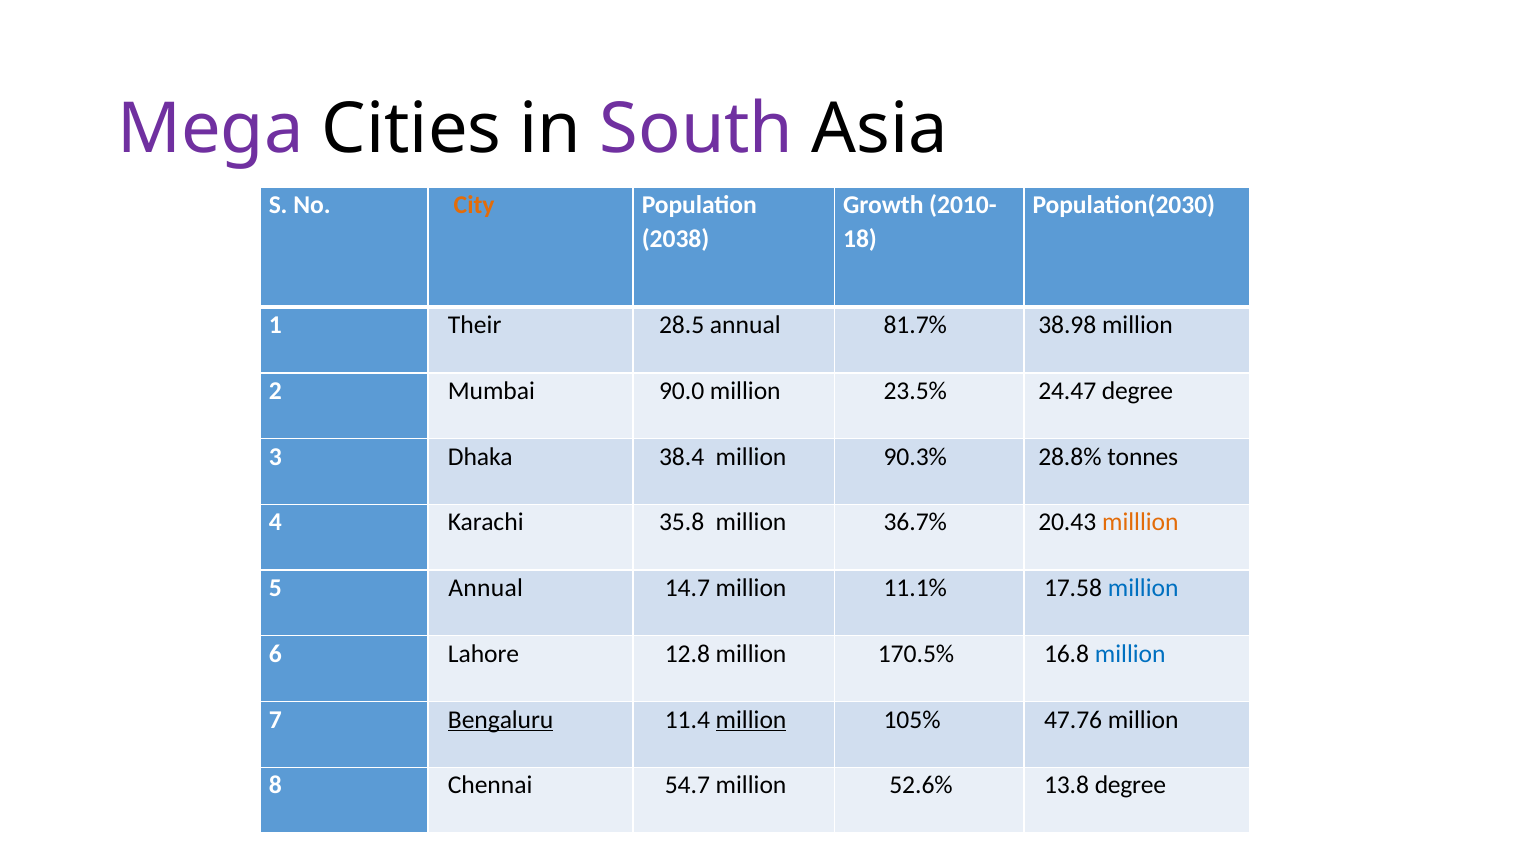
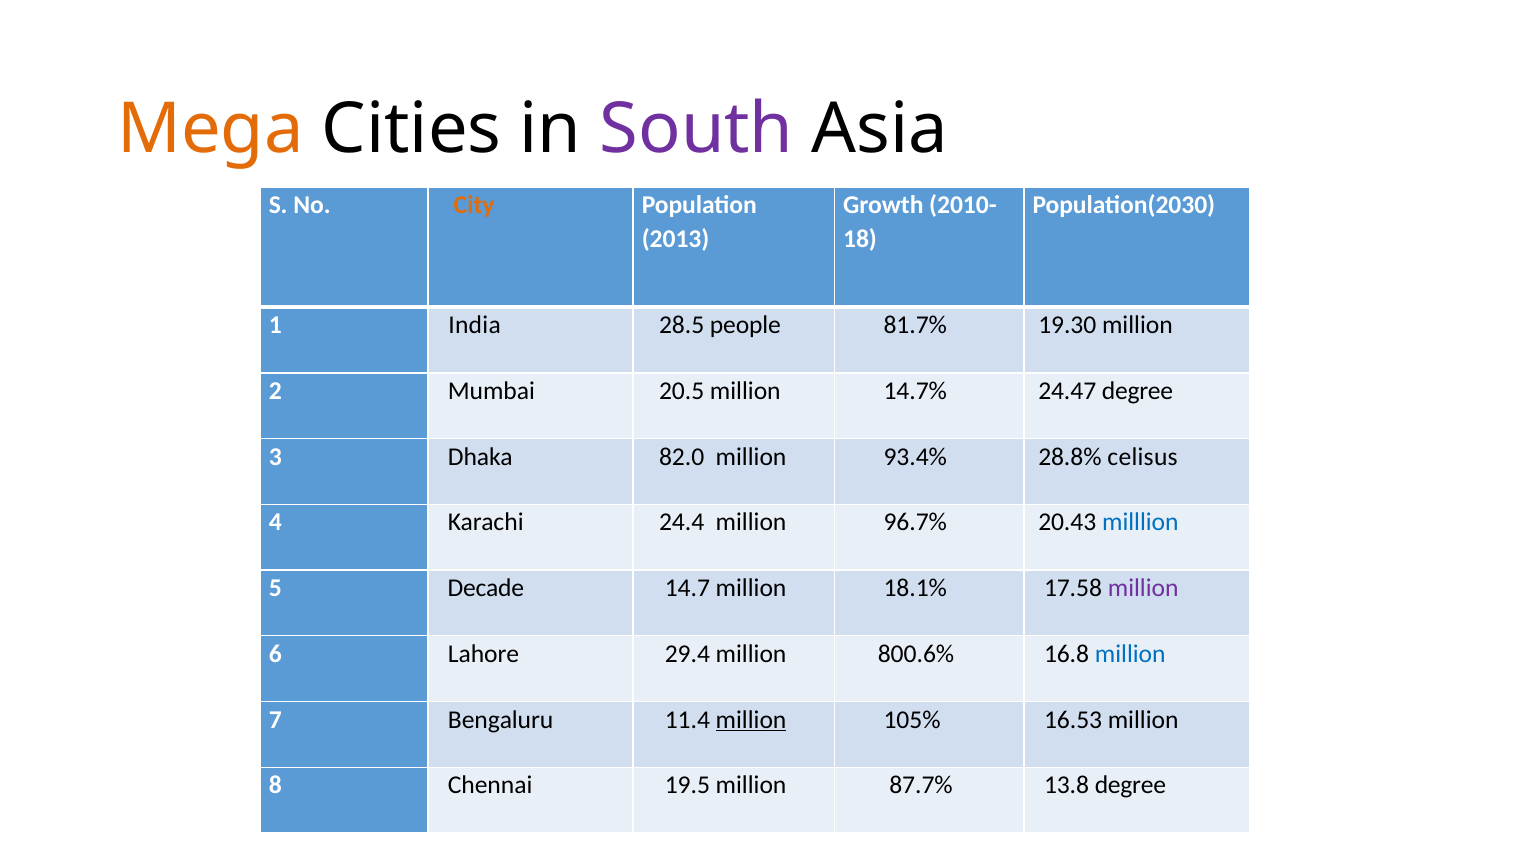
Mega colour: purple -> orange
2038: 2038 -> 2013
Their: Their -> India
28.5 annual: annual -> people
38.98: 38.98 -> 19.30
90.0: 90.0 -> 20.5
23.5%: 23.5% -> 14.7%
38.4: 38.4 -> 82.0
90.3%: 90.3% -> 93.4%
tonnes: tonnes -> celisus
35.8: 35.8 -> 24.4
36.7%: 36.7% -> 96.7%
milllion colour: orange -> blue
5 Annual: Annual -> Decade
11.1%: 11.1% -> 18.1%
million at (1143, 589) colour: blue -> purple
12.8: 12.8 -> 29.4
170.5%: 170.5% -> 800.6%
Bengaluru underline: present -> none
47.76: 47.76 -> 16.53
54.7: 54.7 -> 19.5
52.6%: 52.6% -> 87.7%
